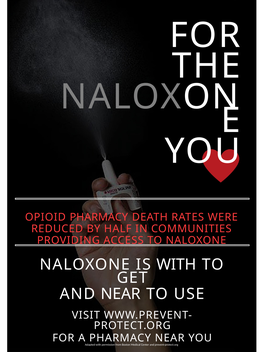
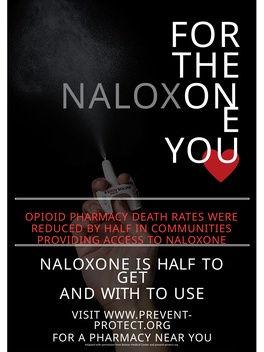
IS WITH: WITH -> HALF
AND NEAR: NEAR -> WITH
